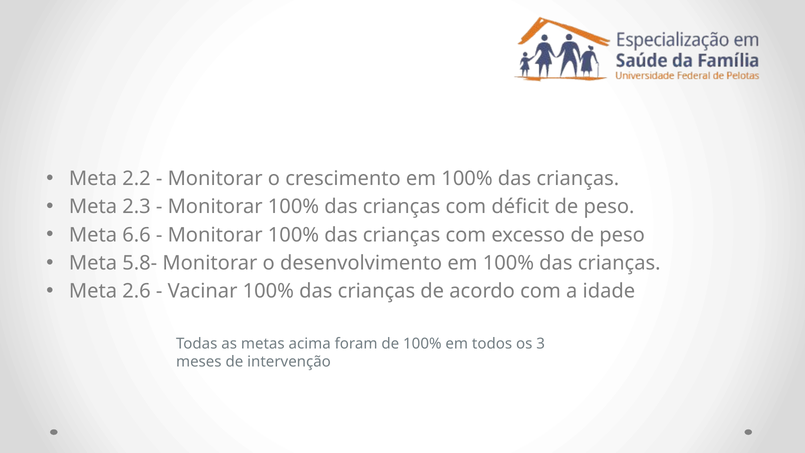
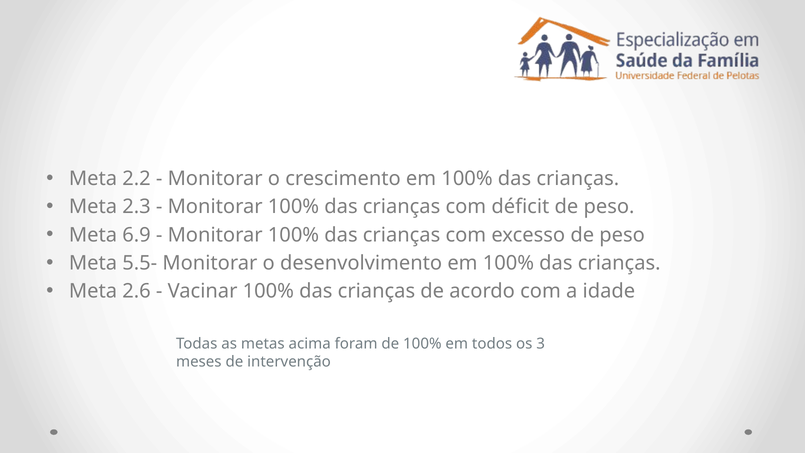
6.6: 6.6 -> 6.9
5.8-: 5.8- -> 5.5-
